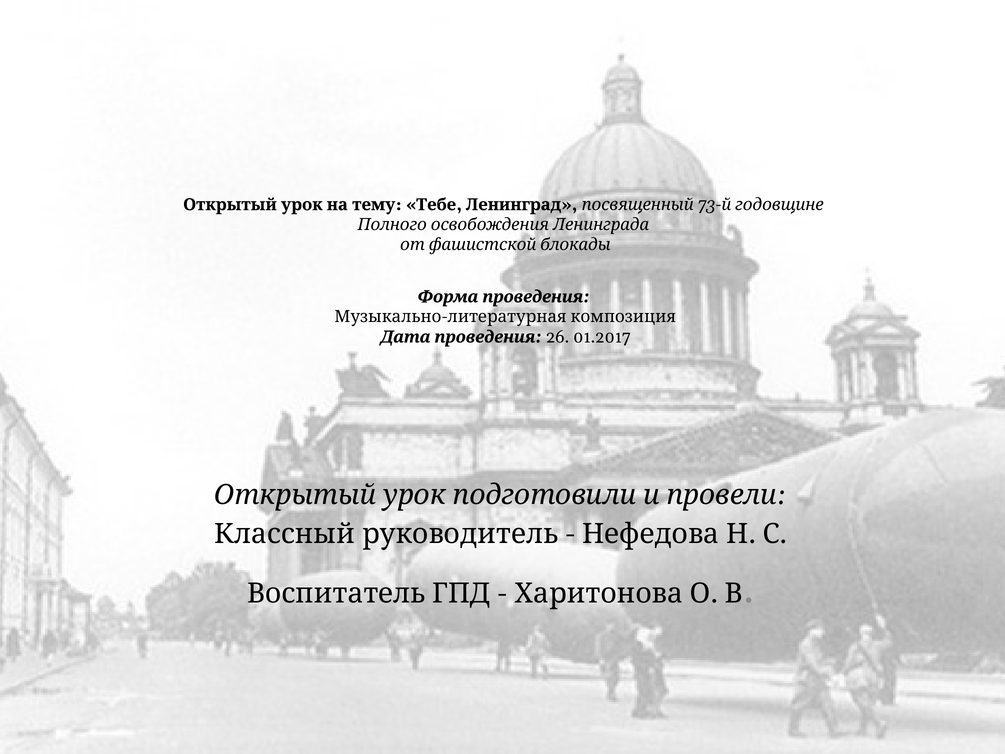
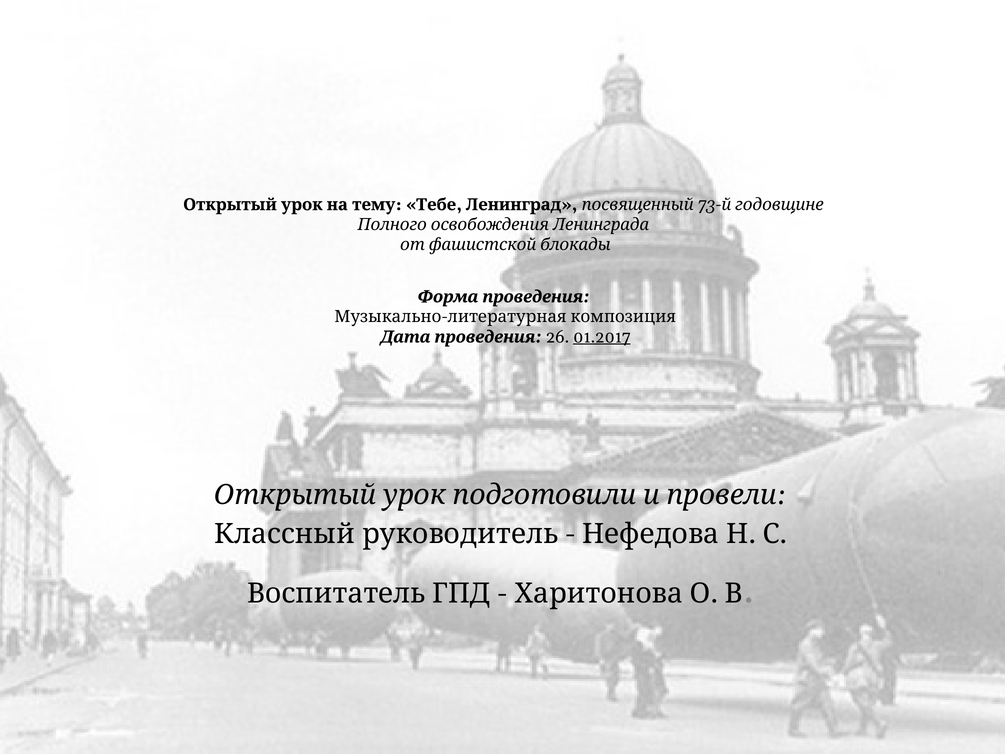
01.2017 underline: none -> present
